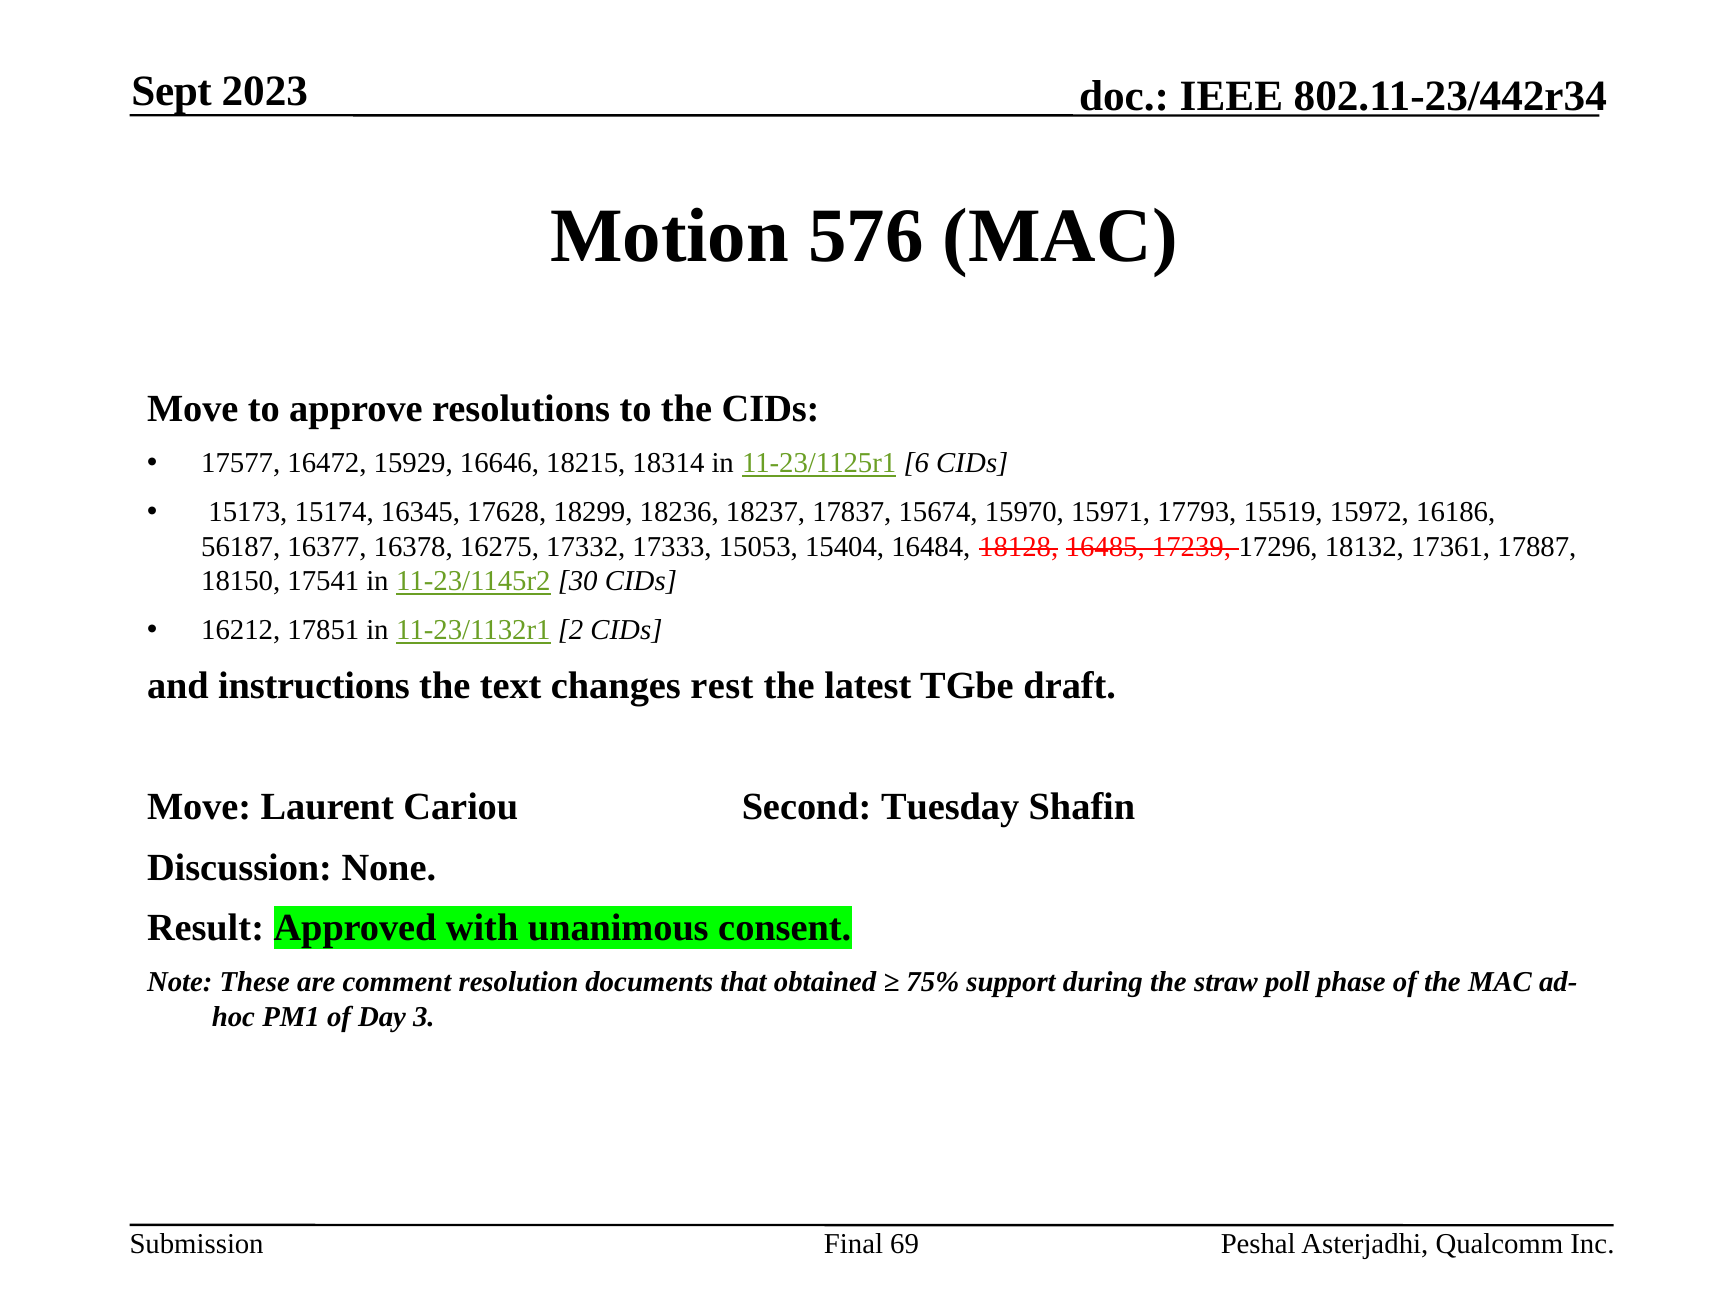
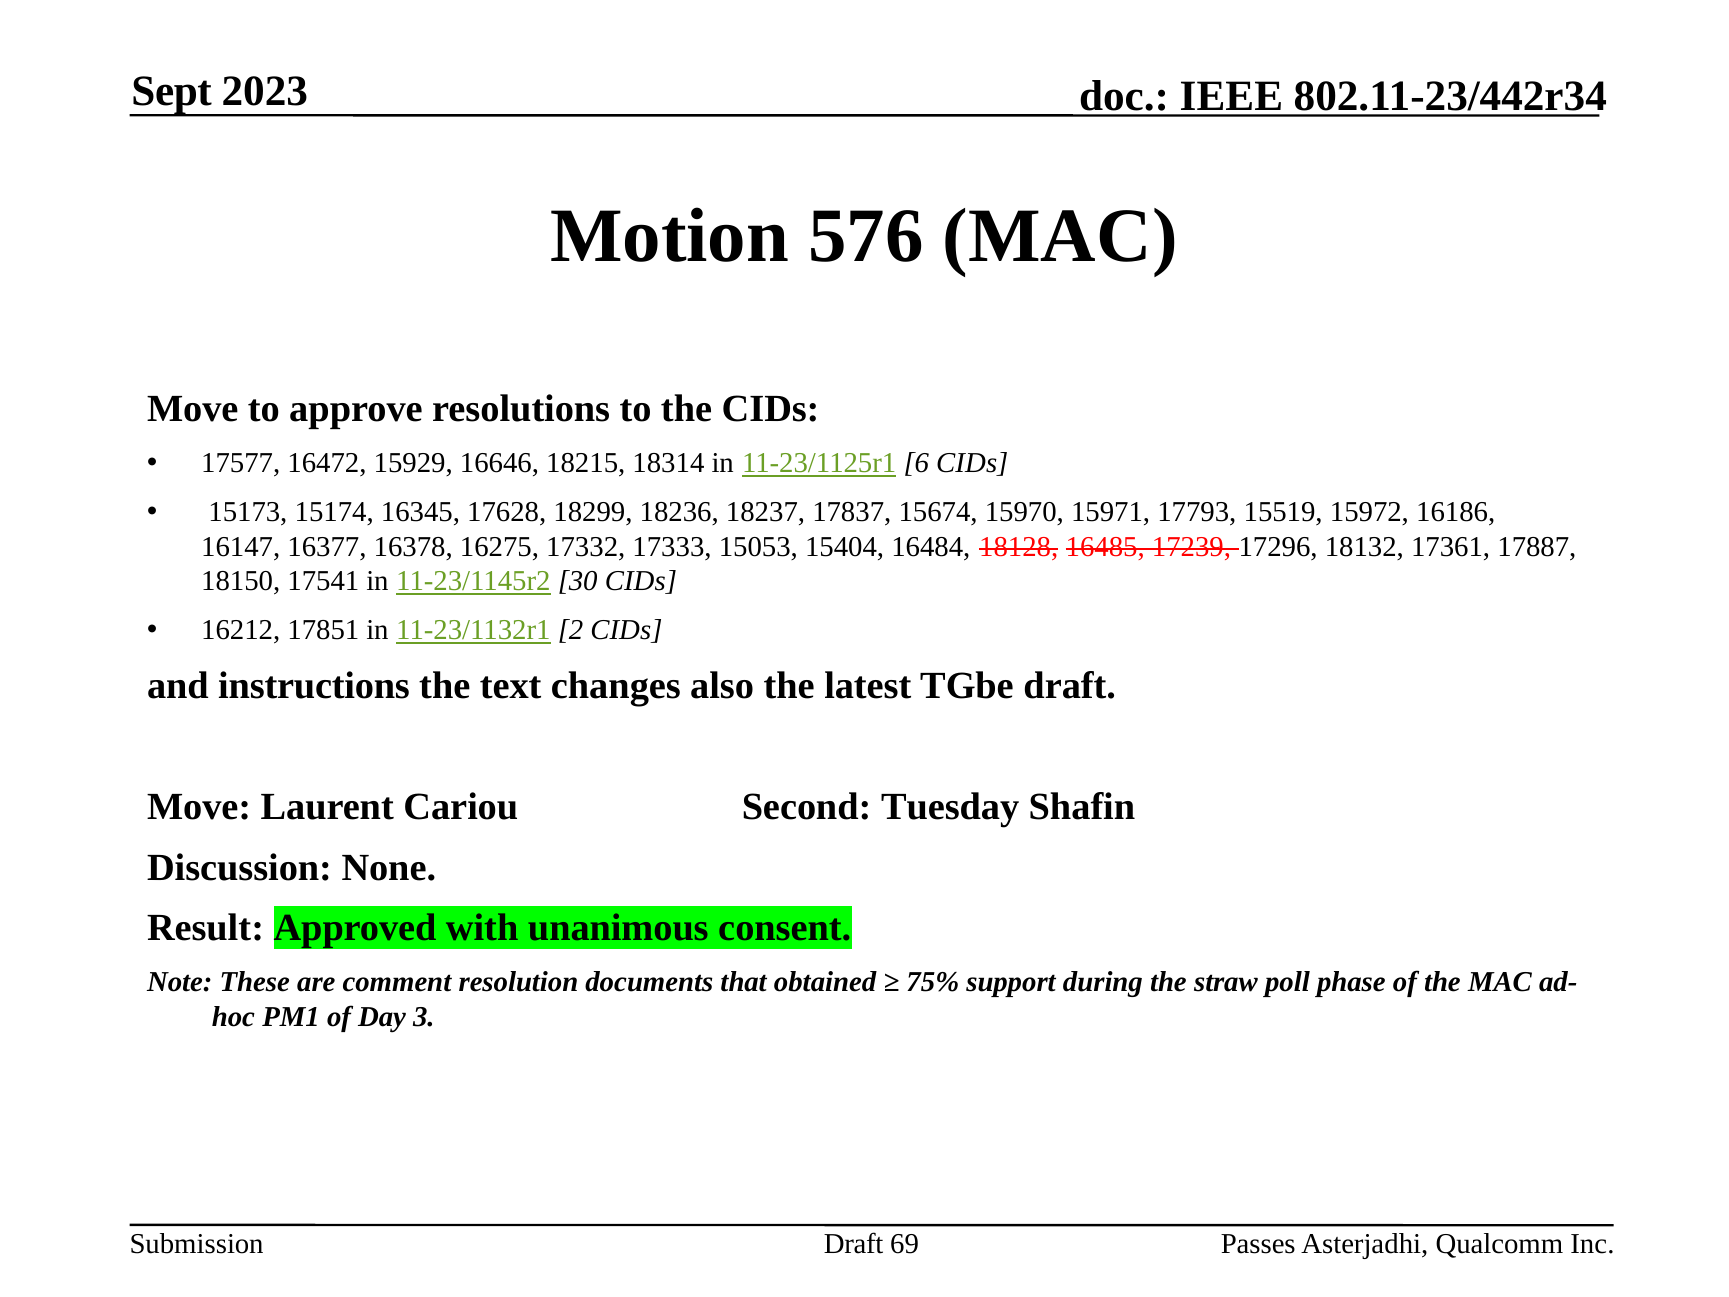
56187: 56187 -> 16147
rest: rest -> also
Final at (853, 1244): Final -> Draft
Peshal: Peshal -> Passes
